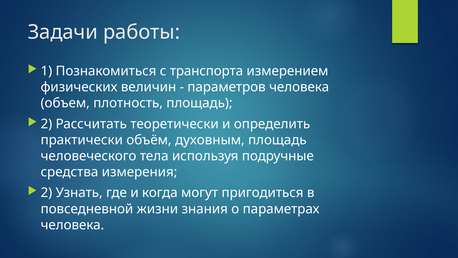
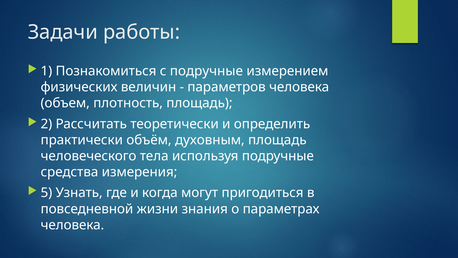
с транспорта: транспорта -> подручные
2 at (46, 193): 2 -> 5
